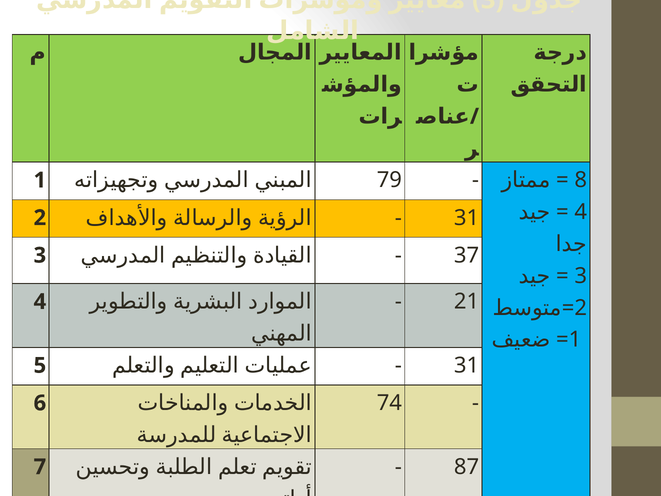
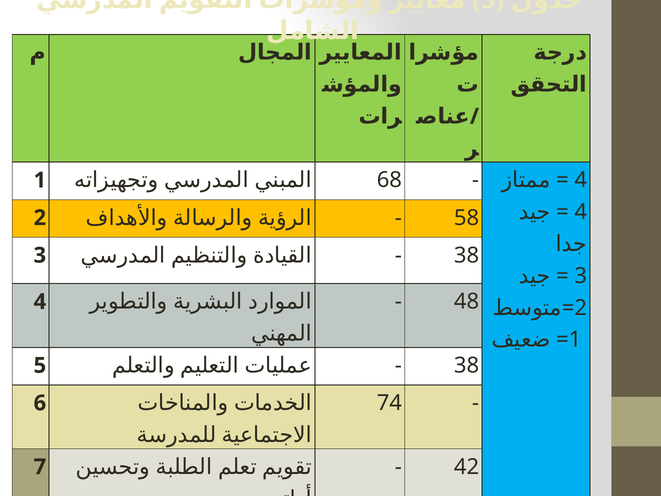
79: 79 -> 68
8 at (581, 180): 8 -> 4
31 at (467, 218): 31 -> 58
37 at (467, 255): 37 -> 38
21: 21 -> 48
31 at (467, 365): 31 -> 38
87: 87 -> 42
